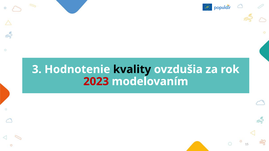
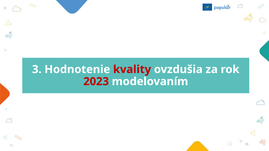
kvality colour: black -> red
